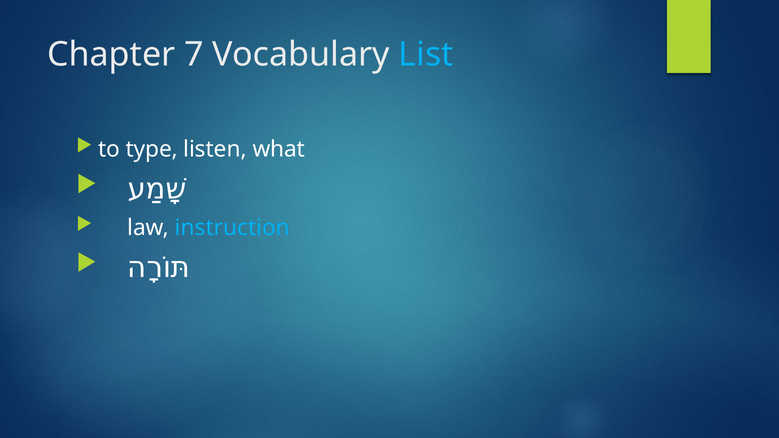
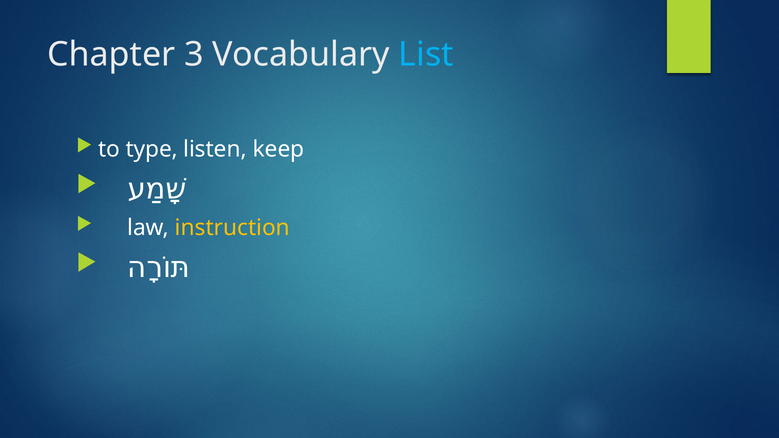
7: 7 -> 3
what: what -> keep
instruction colour: light blue -> yellow
